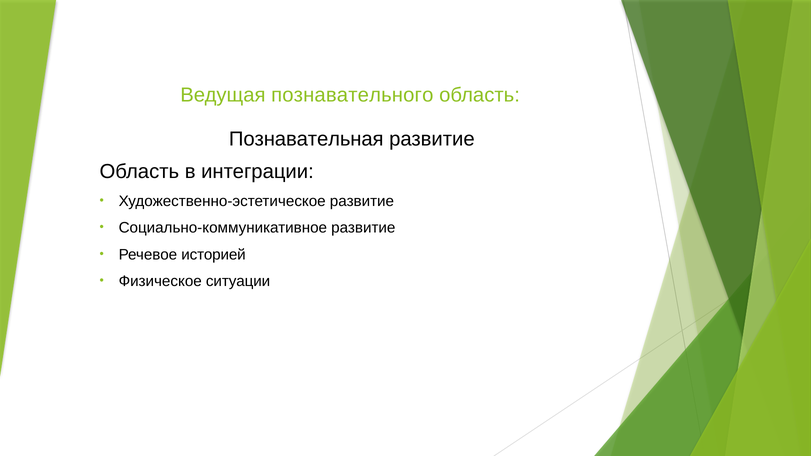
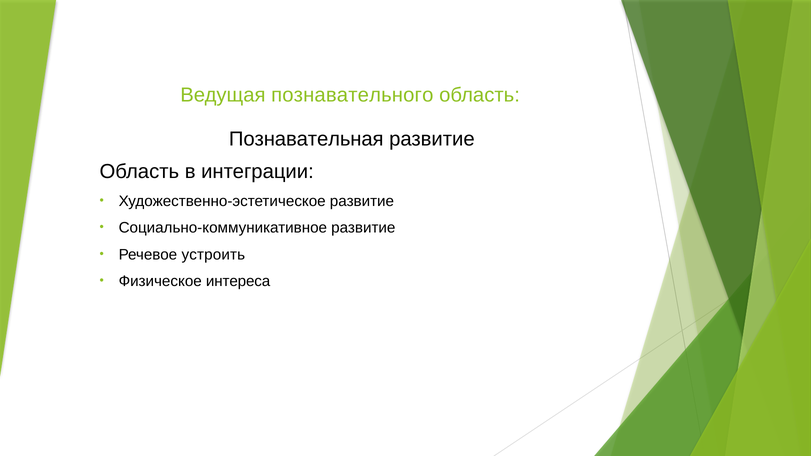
историей: историей -> устроить
ситуации: ситуации -> интереса
